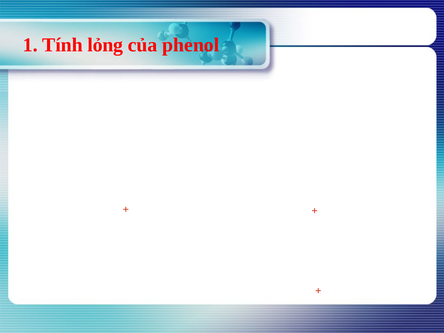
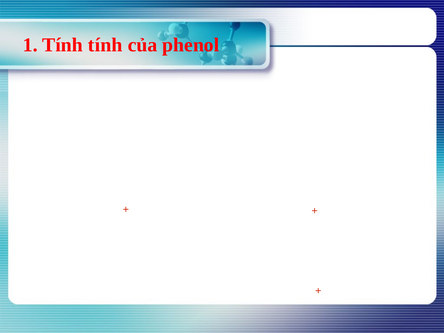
Tính lỏng: lỏng -> tính
